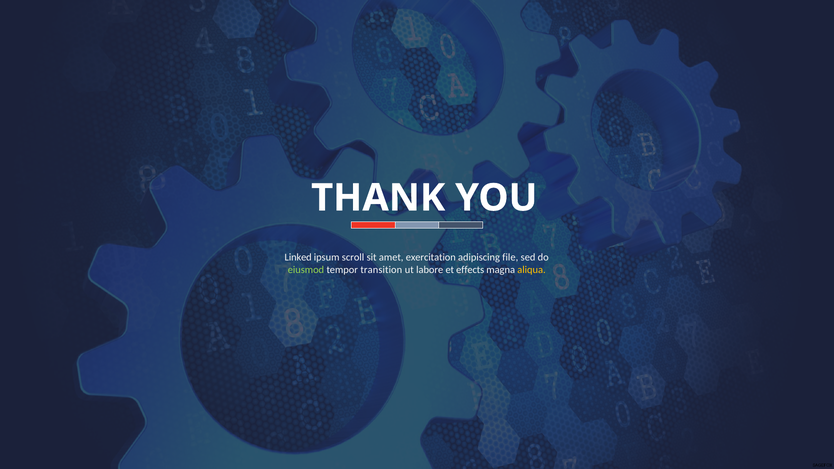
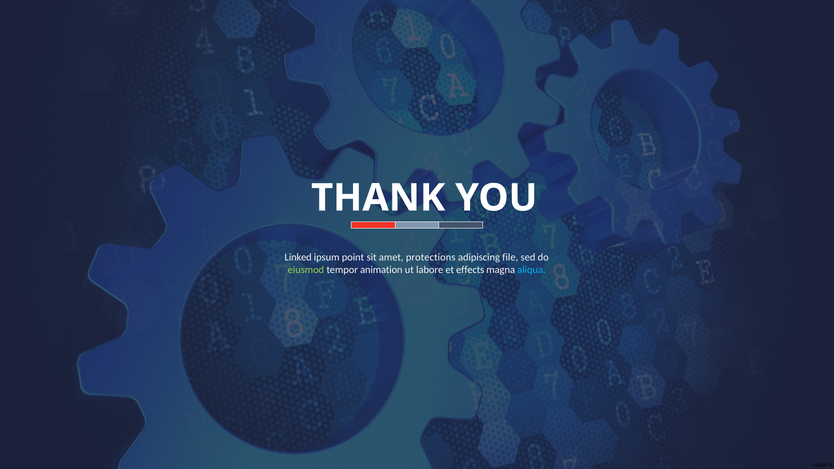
scroll: scroll -> point
exercitation: exercitation -> protections
transition: transition -> animation
aliqua colour: yellow -> light blue
